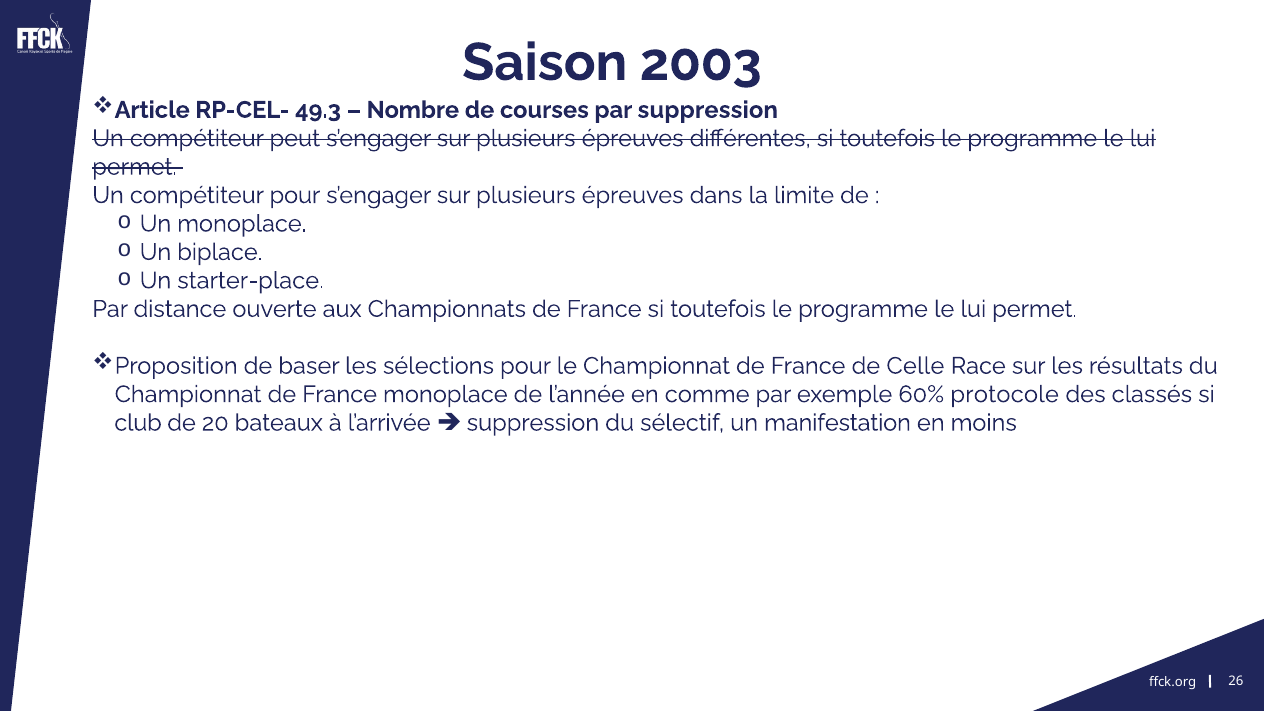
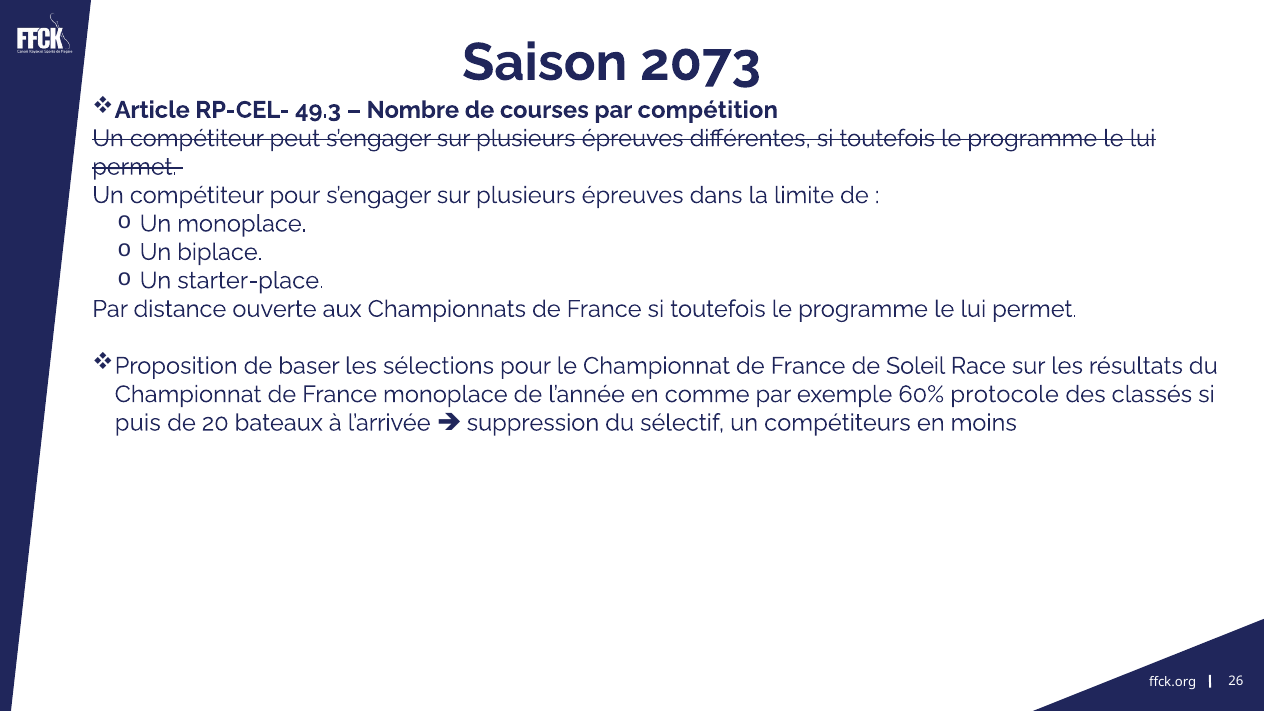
2003: 2003 -> 2073
par suppression: suppression -> compétition
Celle: Celle -> Soleil
club: club -> puis
manifestation: manifestation -> compétiteurs
